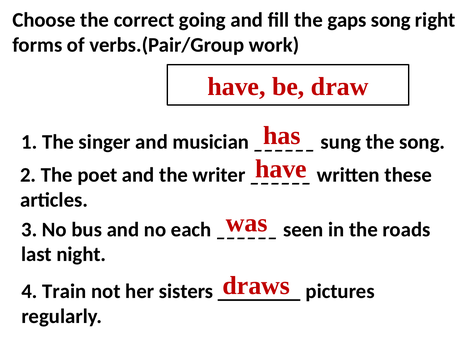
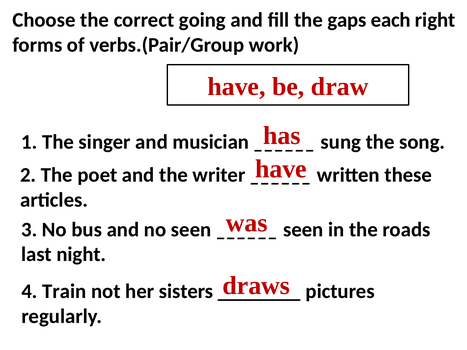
gaps song: song -> each
no each: each -> seen
